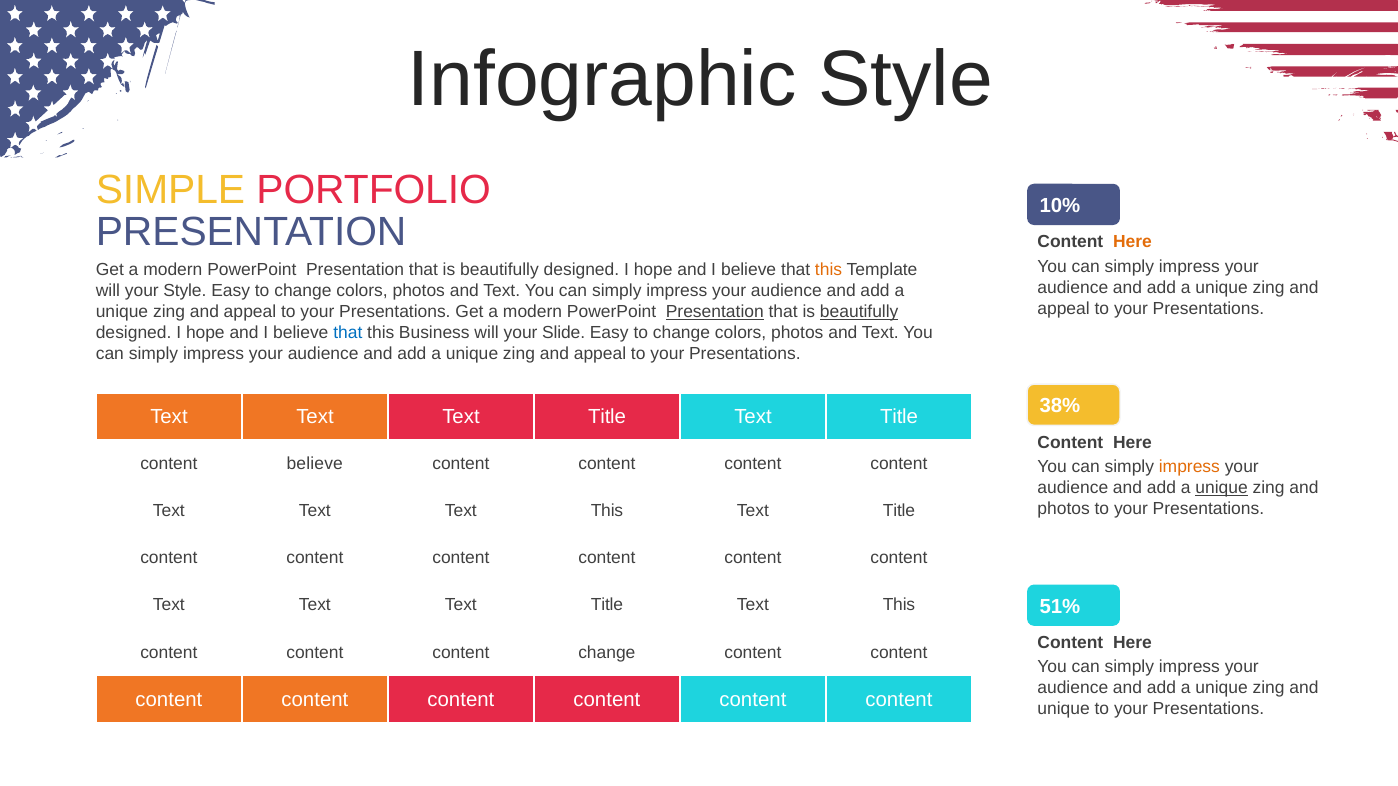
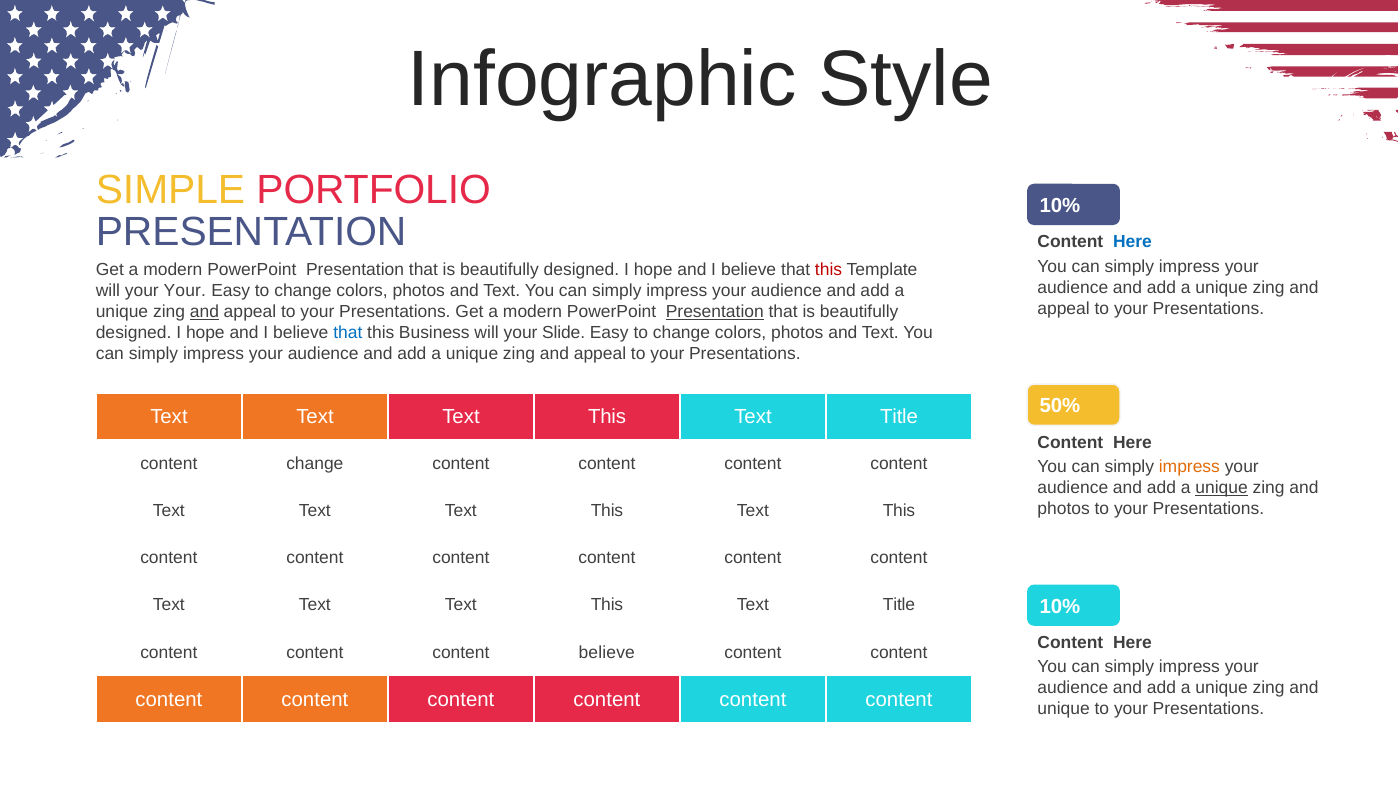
Here at (1132, 242) colour: orange -> blue
this at (829, 270) colour: orange -> red
your Style: Style -> Your
and at (204, 312) underline: none -> present
beautifully at (859, 312) underline: present -> none
38%: 38% -> 50%
Title at (607, 417): Title -> This
content believe: believe -> change
Title at (899, 511): Title -> This
Title at (607, 605): Title -> This
This at (899, 605): This -> Title
51% at (1060, 607): 51% -> 10%
content change: change -> believe
